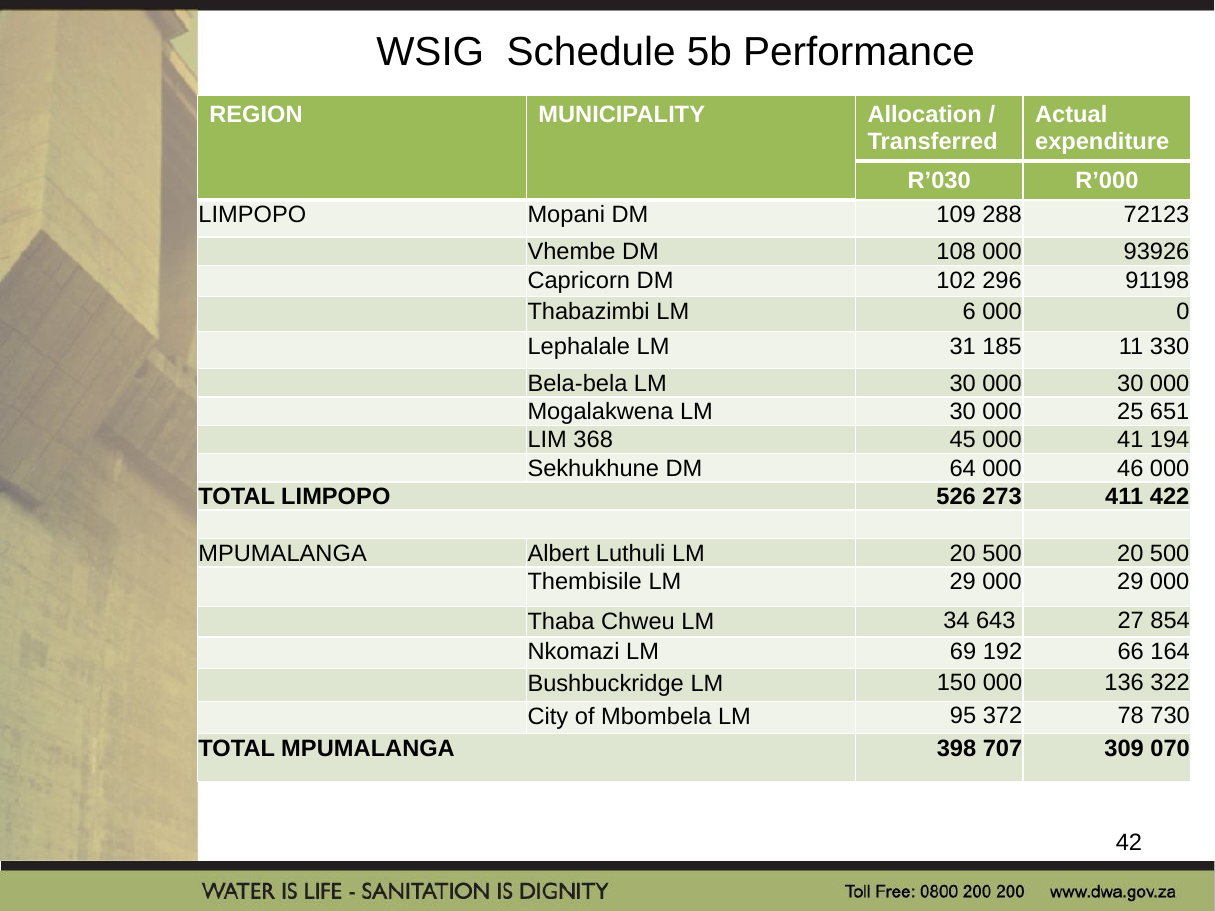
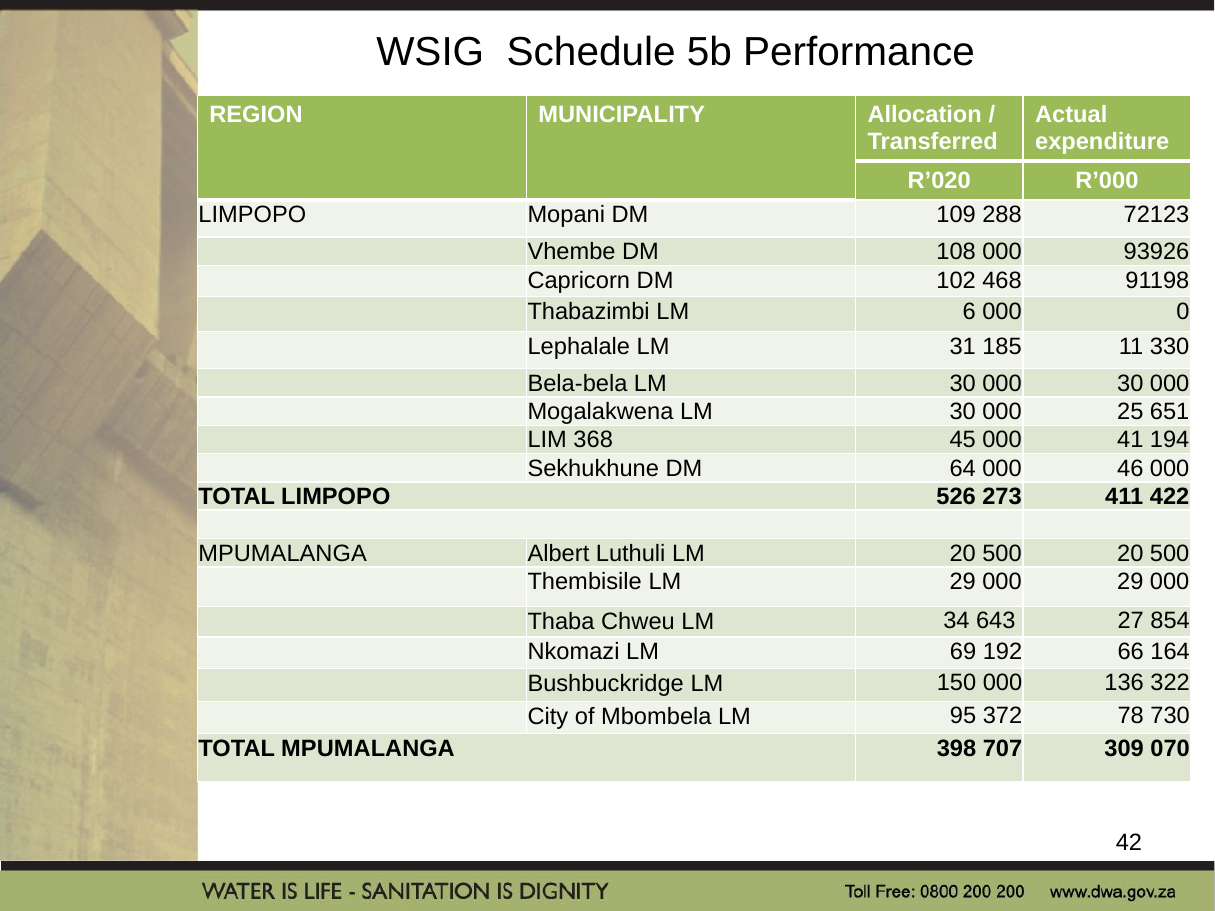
R’030: R’030 -> R’020
296: 296 -> 468
